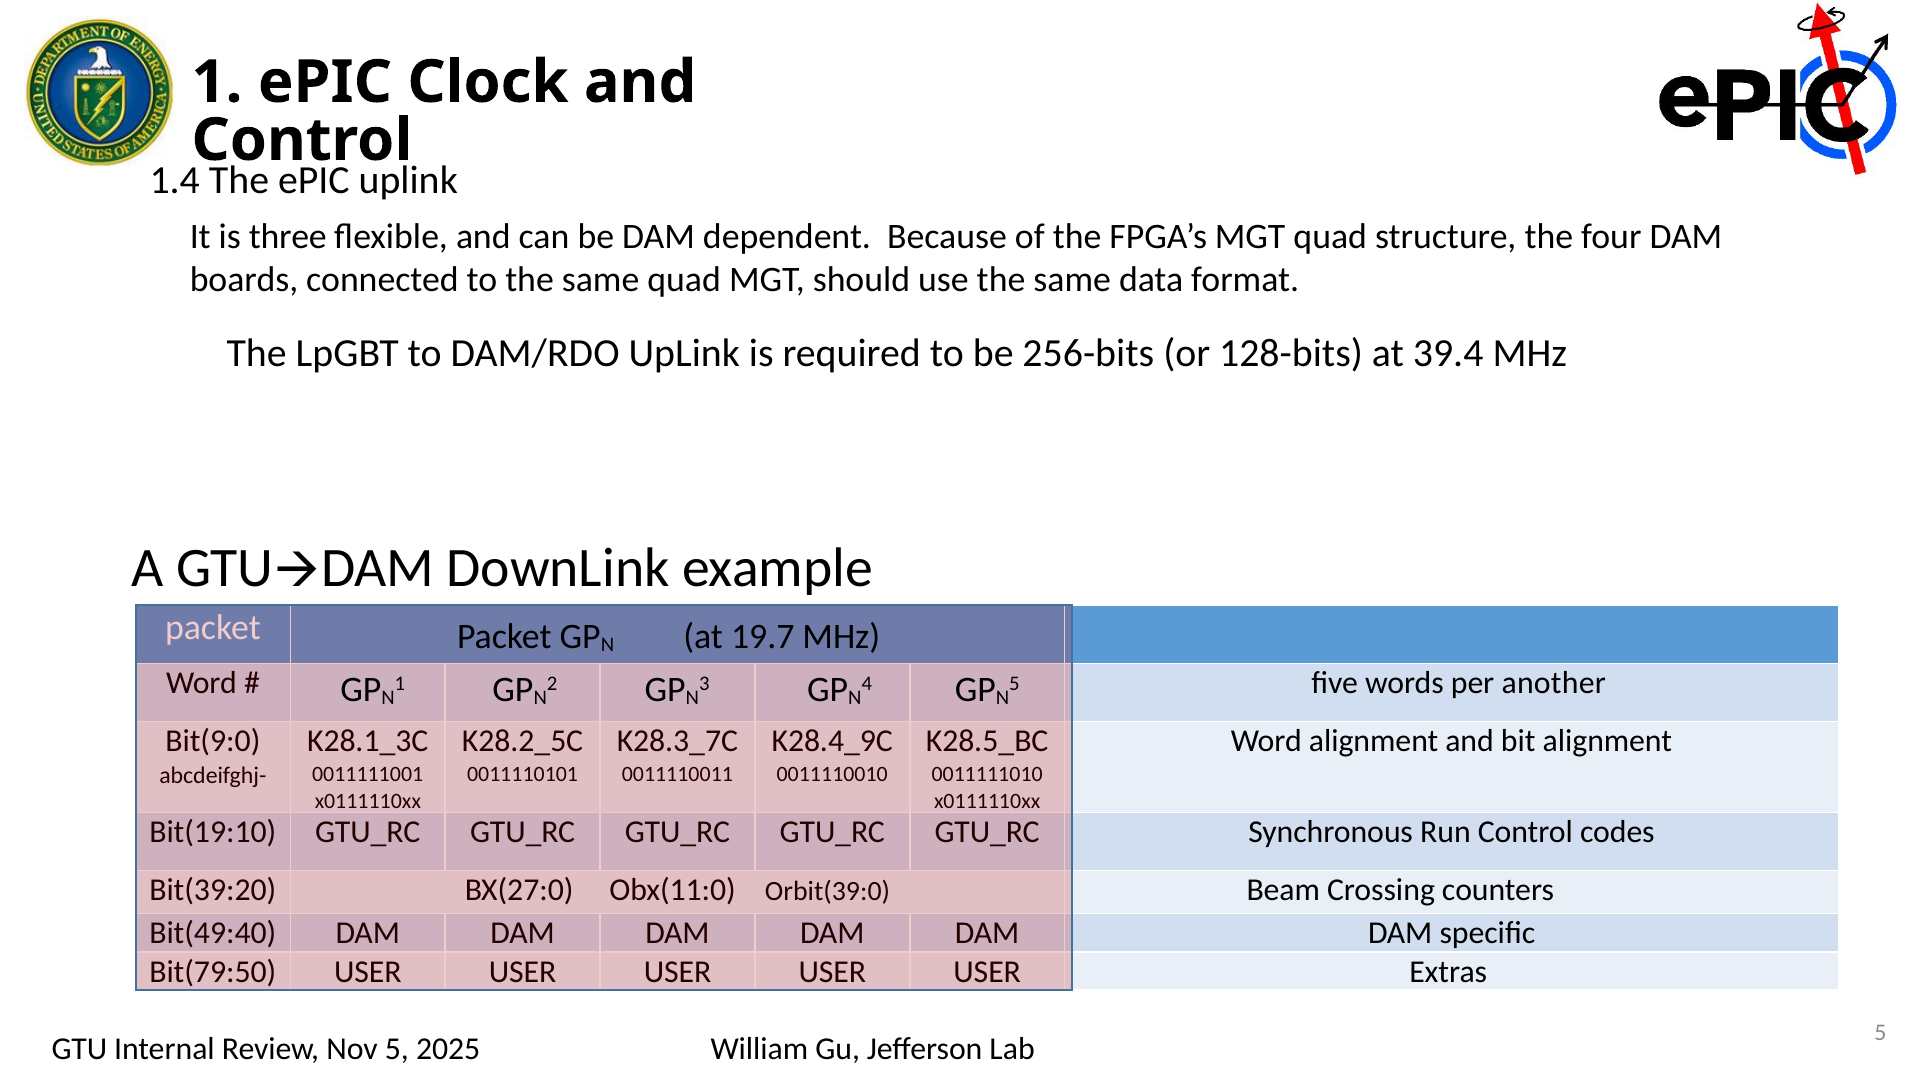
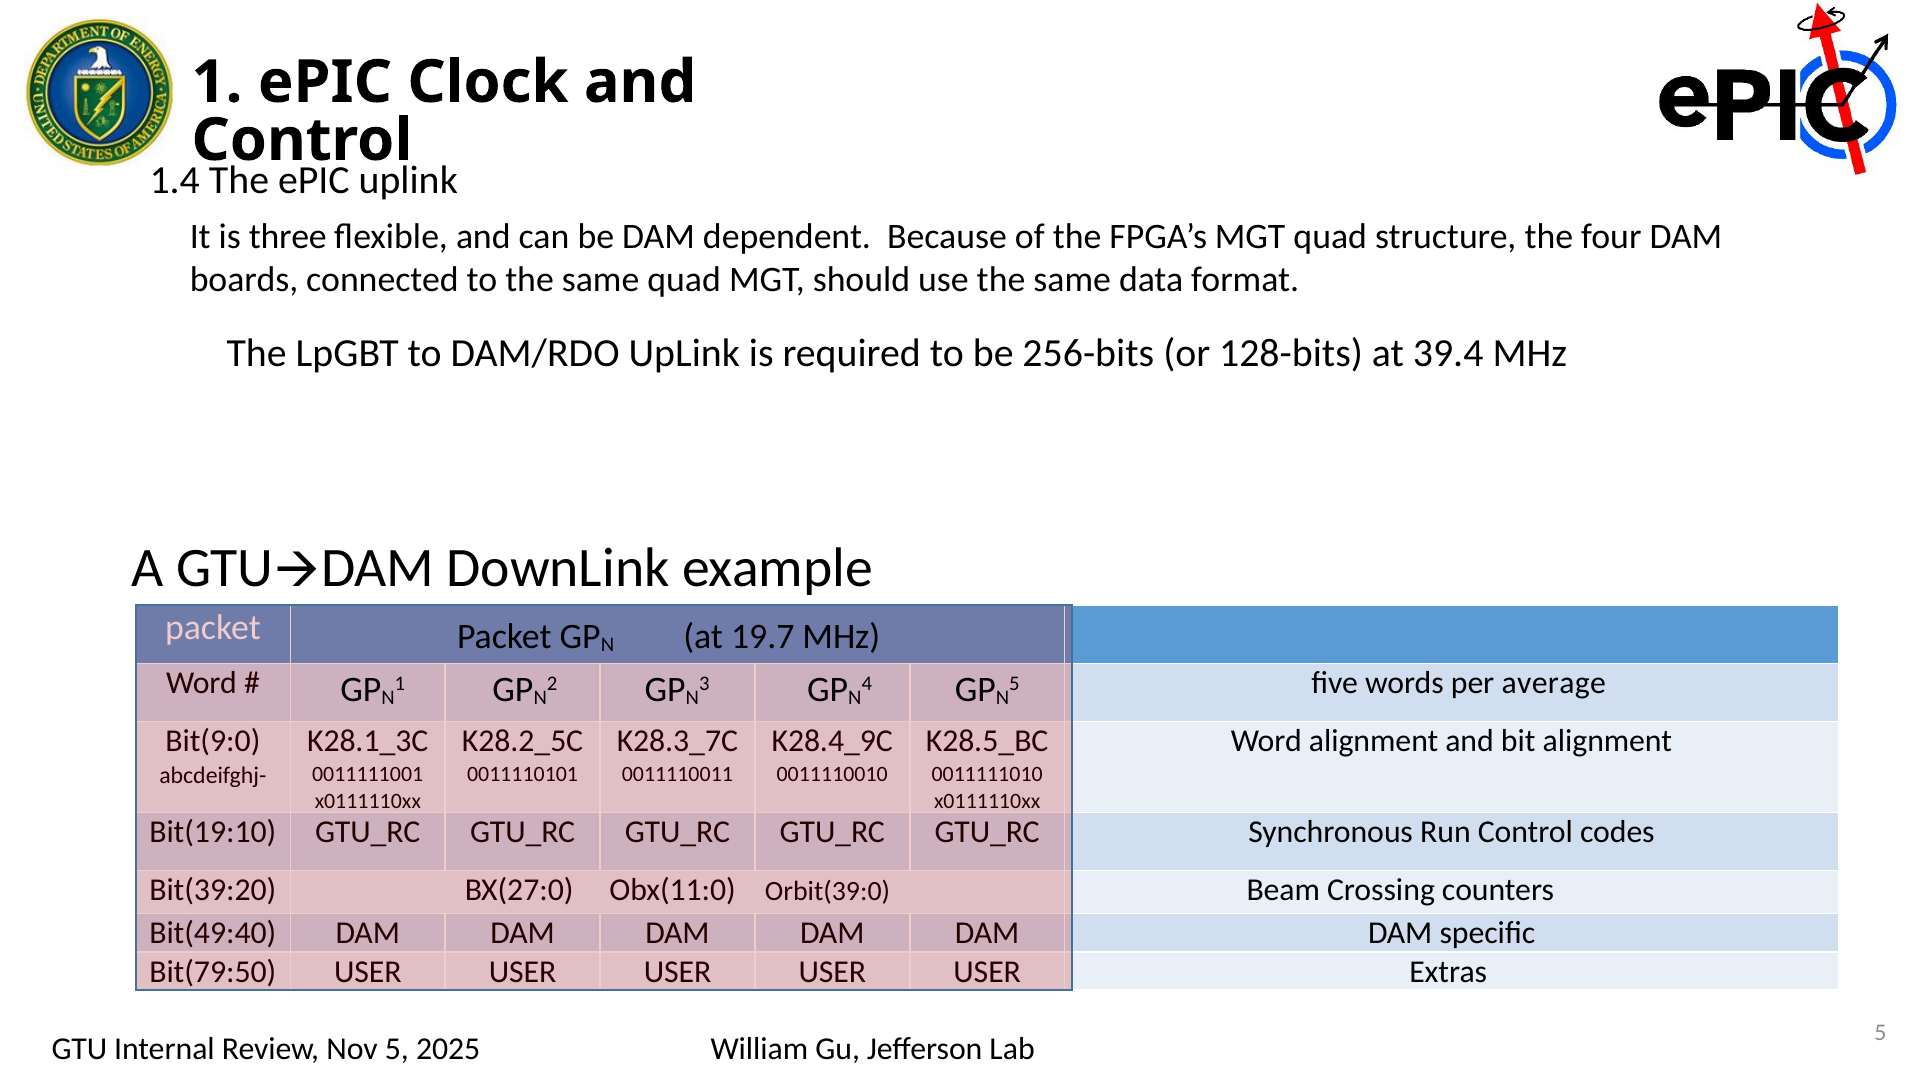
another: another -> average
